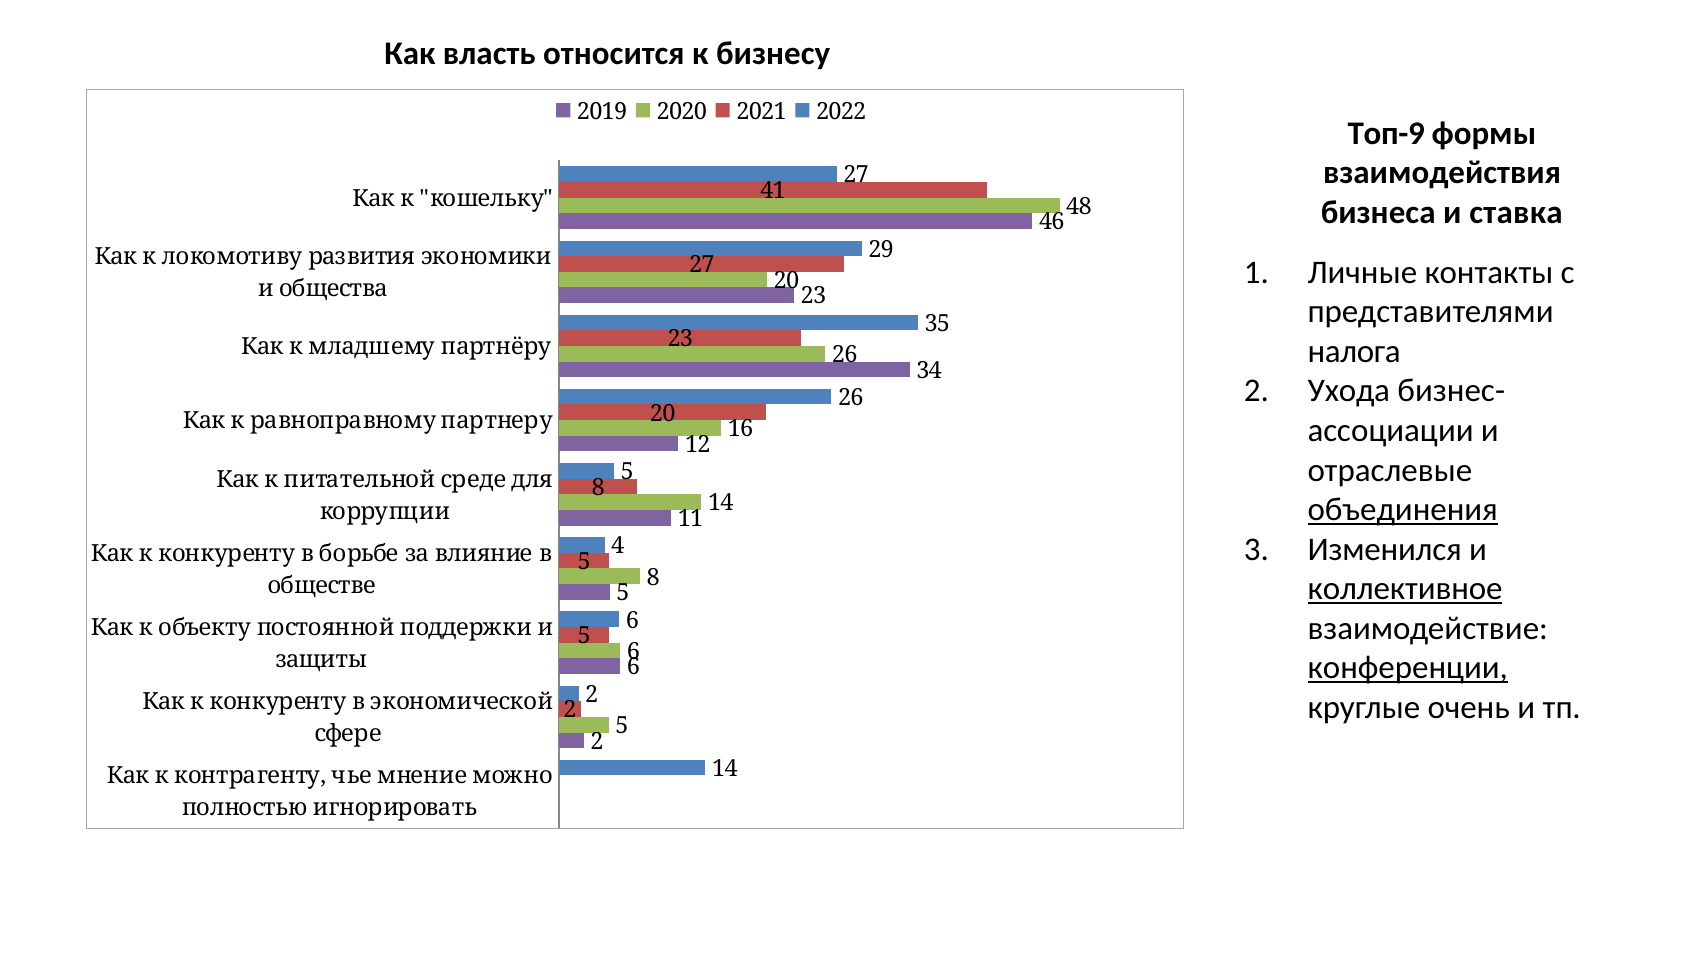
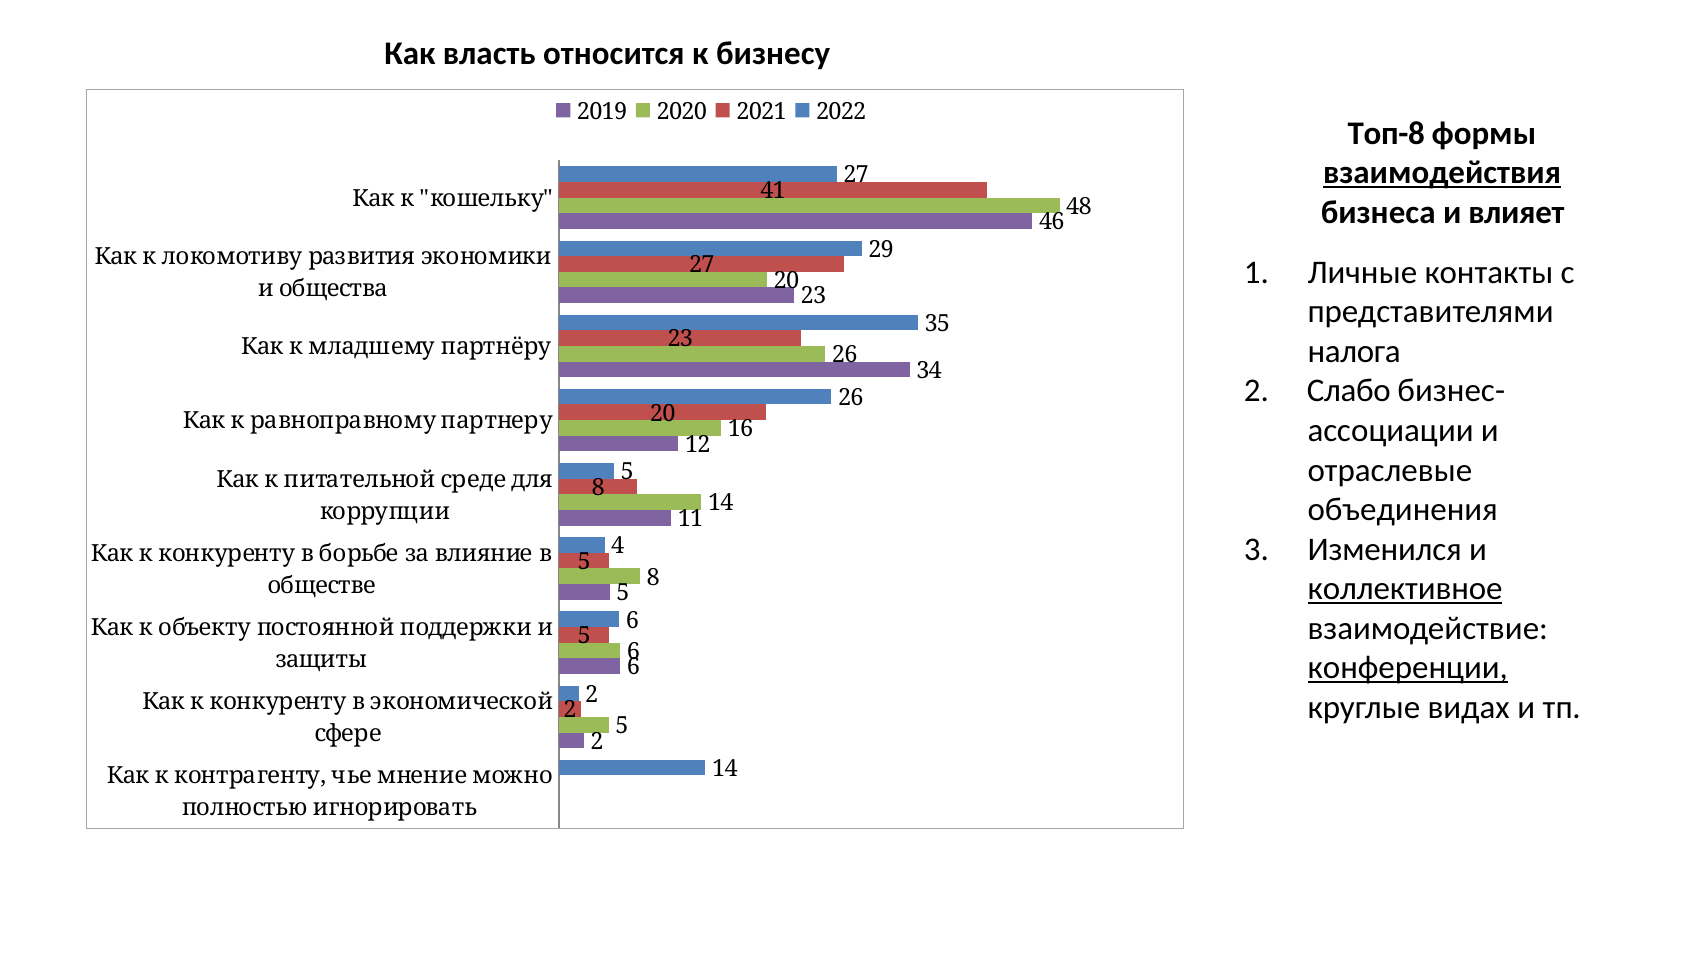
Топ-9: Топ-9 -> Топ-8
взаимодействия underline: none -> present
ставка: ставка -> влияет
Ухода: Ухода -> Слабо
объединения underline: present -> none
очень: очень -> видах
